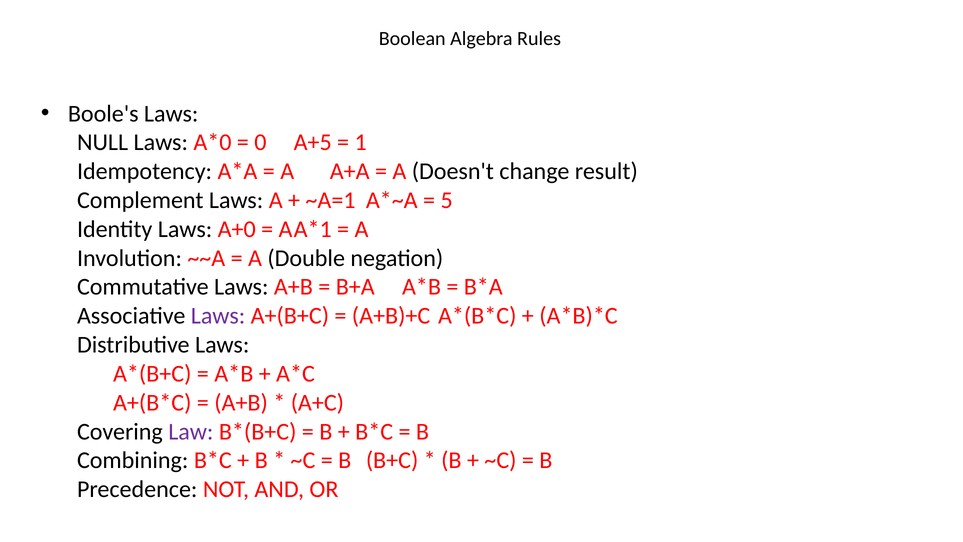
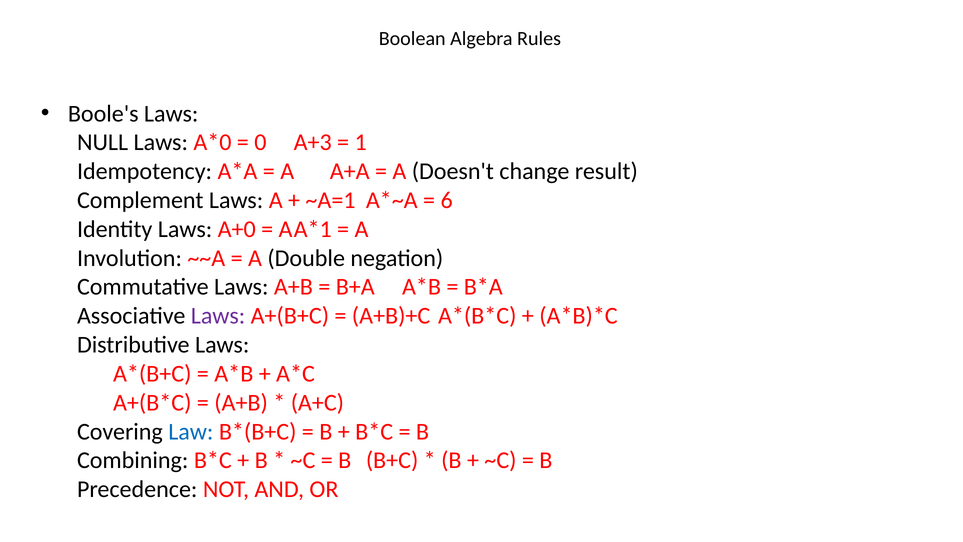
A+5: A+5 -> A+3
5: 5 -> 6
Law colour: purple -> blue
